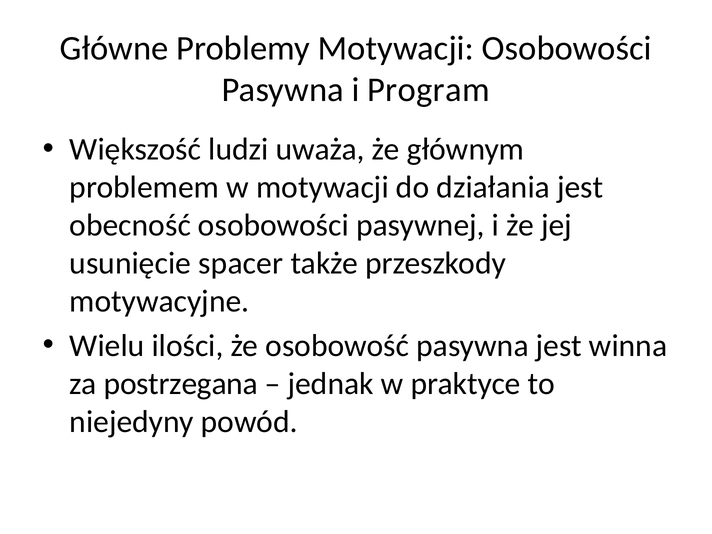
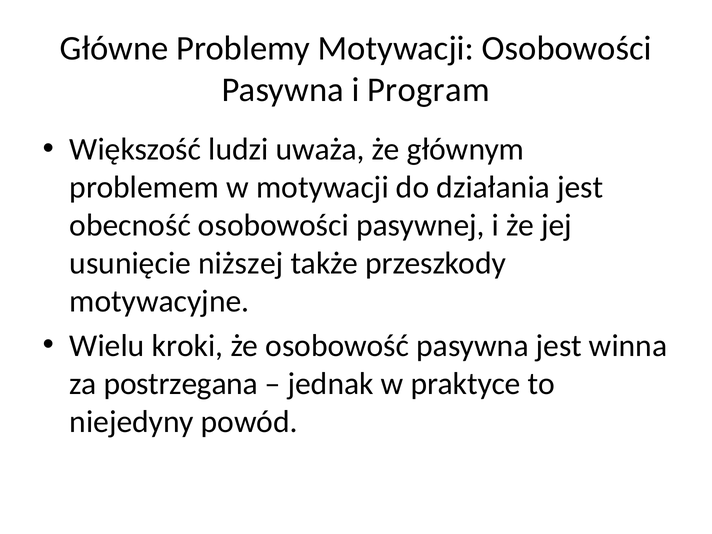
spacer: spacer -> niższej
ilości: ilości -> kroki
